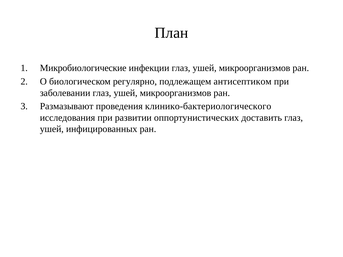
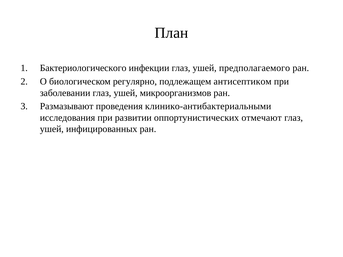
Микробиологические: Микробиологические -> Бактериологического
инфекции глаз ушей микроорганизмов: микроорганизмов -> предполагаемого
клинико-бактериологического: клинико-бактериологического -> клинико-антибактериальными
доставить: доставить -> отмечают
